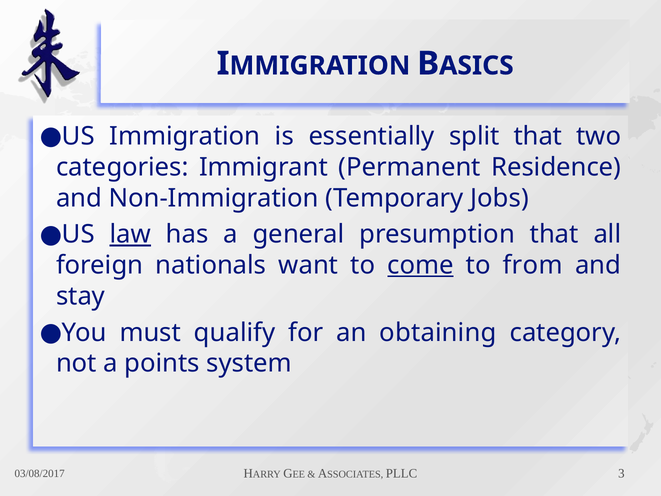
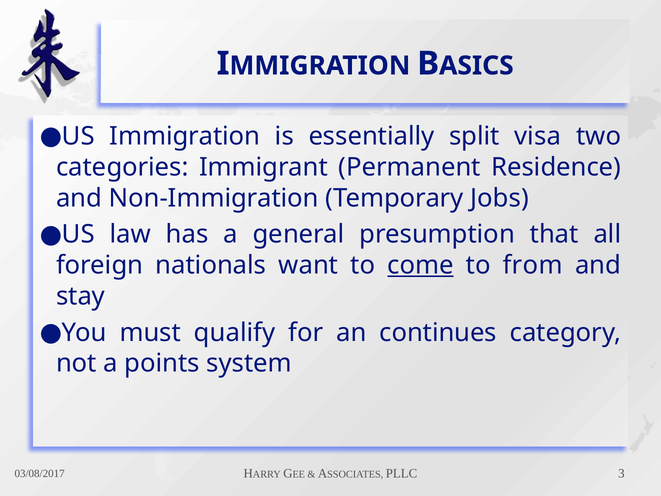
split that: that -> visa
law underline: present -> none
obtaining: obtaining -> continues
